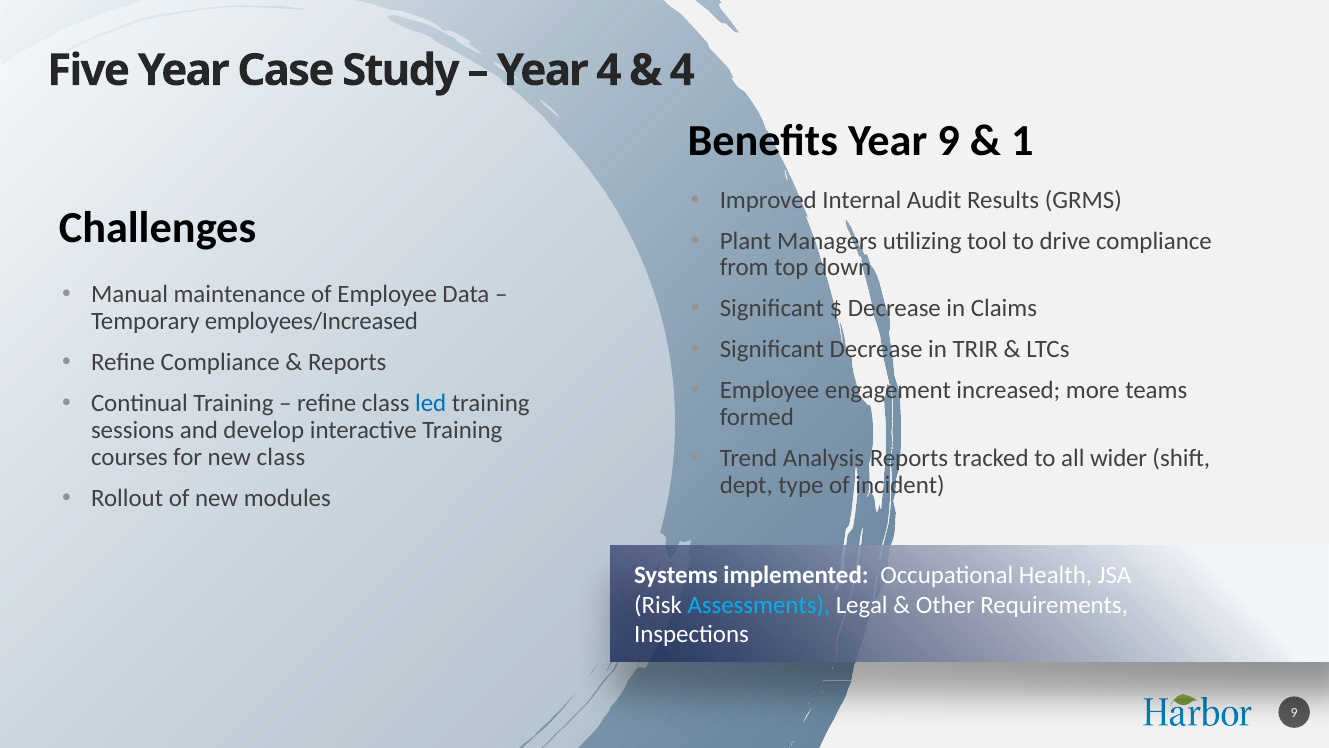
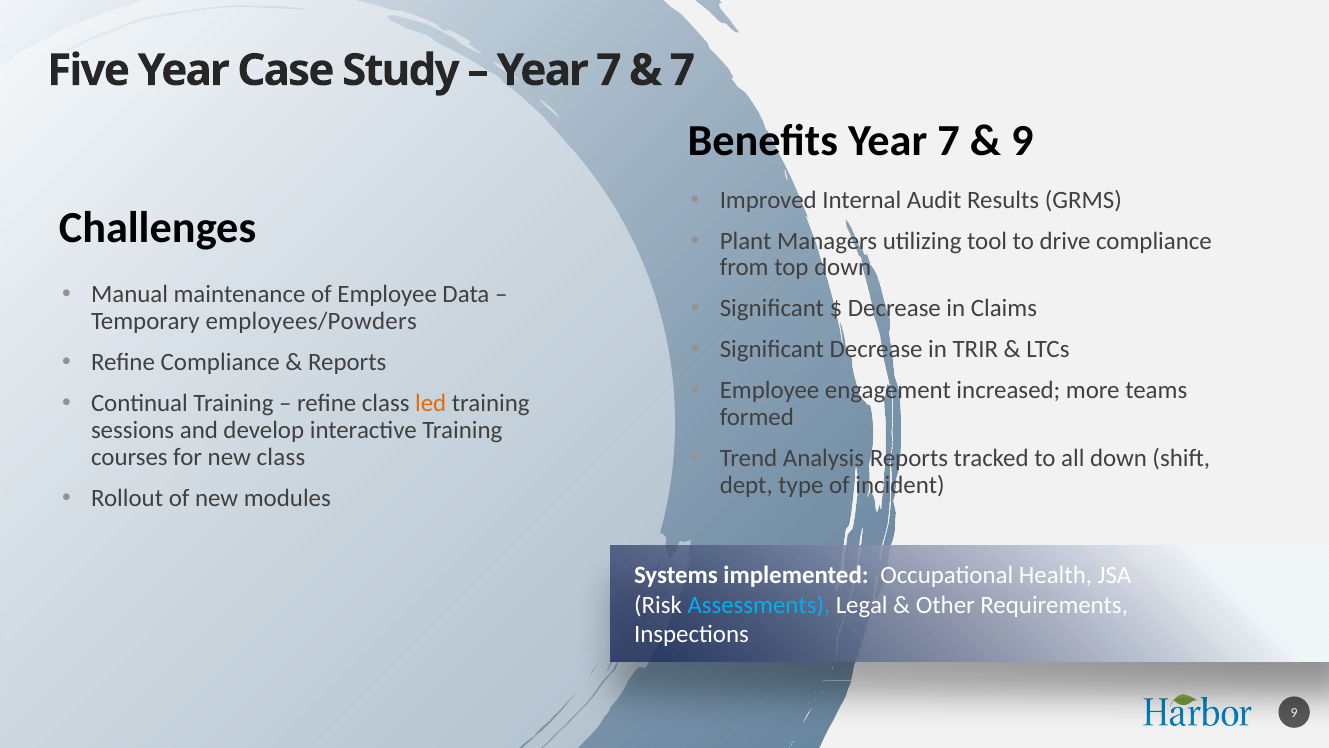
4 at (609, 70): 4 -> 7
4 at (682, 70): 4 -> 7
Benefits Year 9: 9 -> 7
1 at (1022, 141): 1 -> 9
employees/Increased: employees/Increased -> employees/Powders
led colour: blue -> orange
all wider: wider -> down
